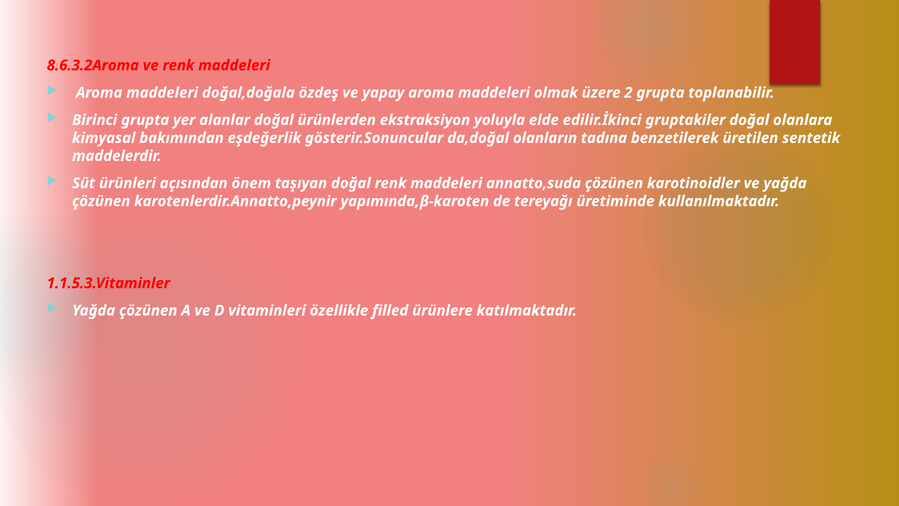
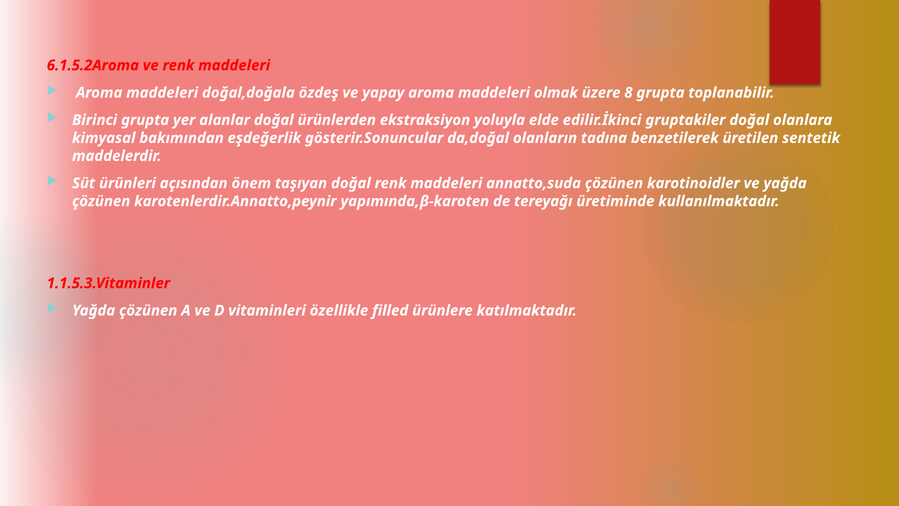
8.6.3.2Aroma: 8.6.3.2Aroma -> 6.1.5.2Aroma
2: 2 -> 8
